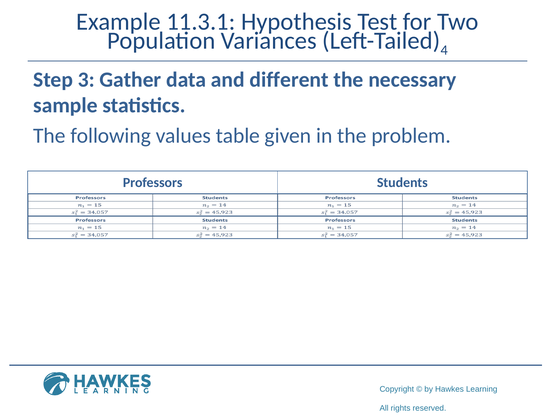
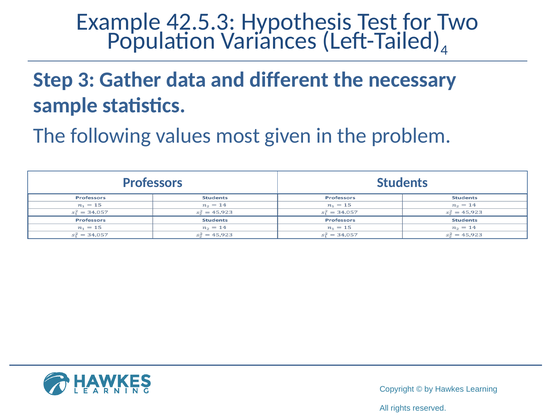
11.3.1: 11.3.1 -> 42.5.3
table: table -> most
